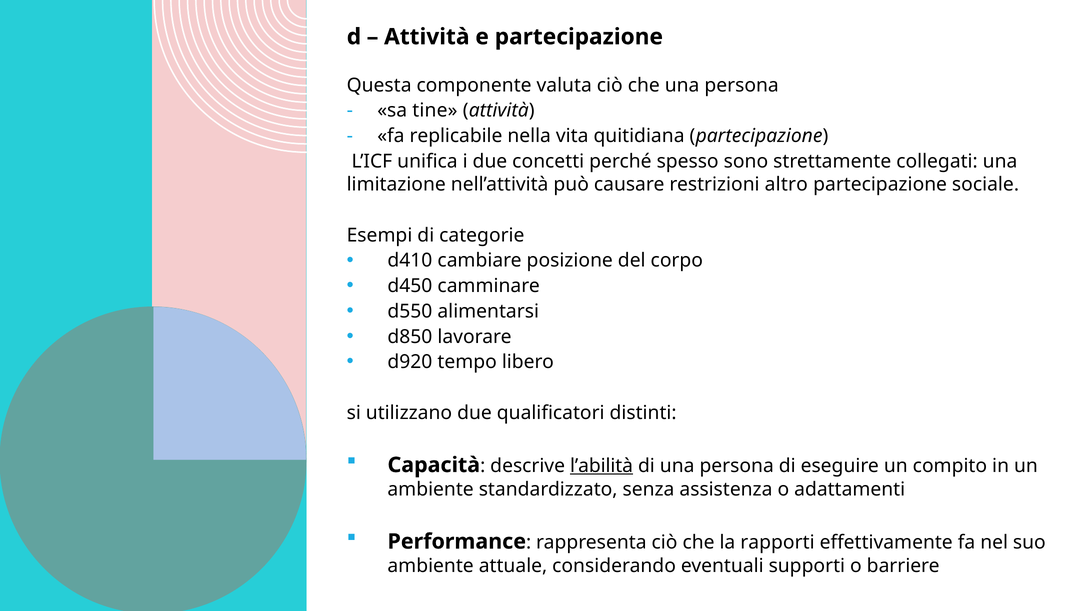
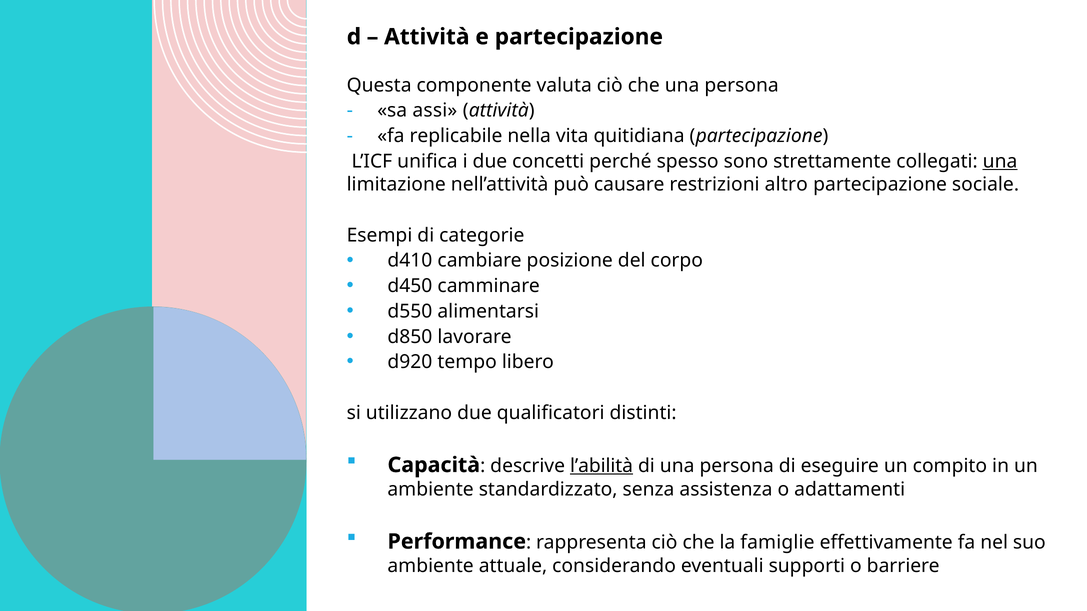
tine: tine -> assi
una at (1000, 161) underline: none -> present
rapporti: rapporti -> famiglie
